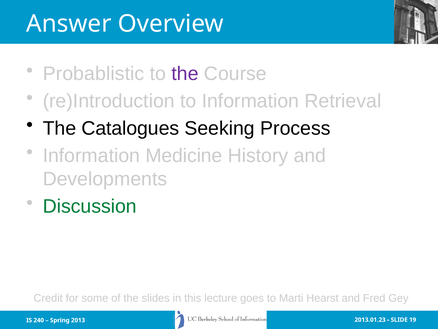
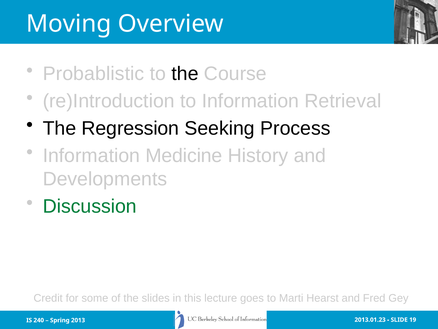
Answer: Answer -> Moving
the at (185, 74) colour: purple -> black
Catalogues: Catalogues -> Regression
